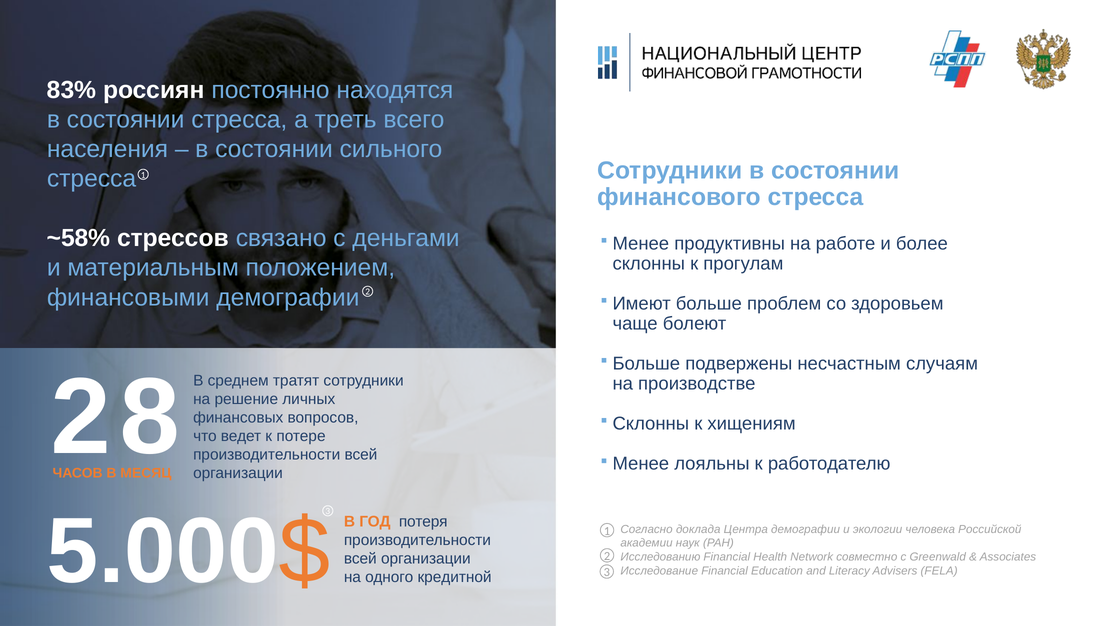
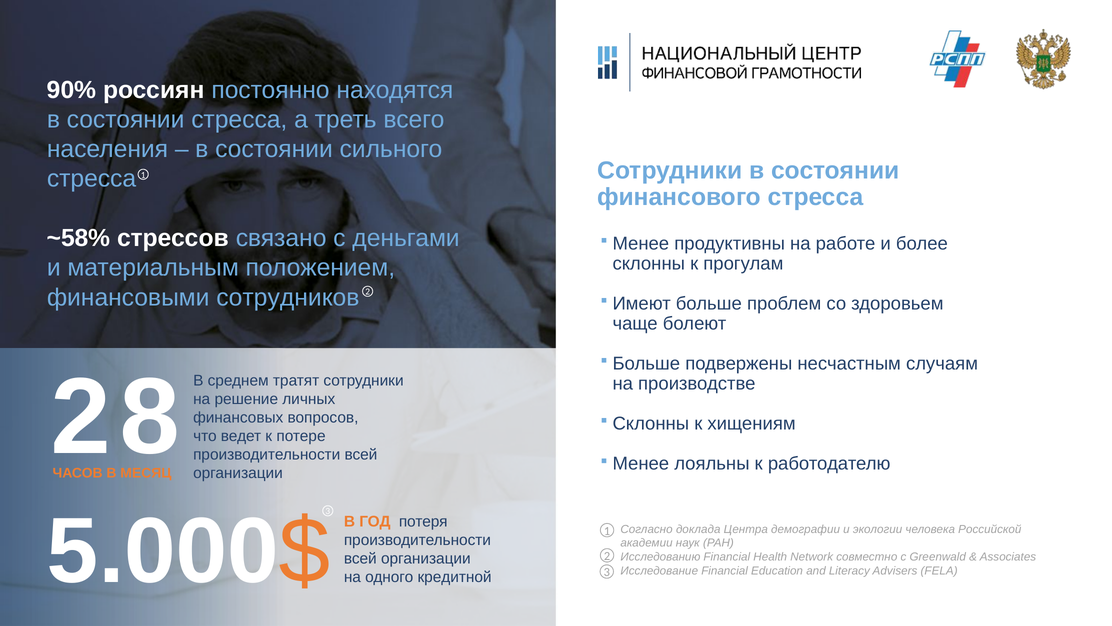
83%: 83% -> 90%
финансовыми демографии: демографии -> сотрудников
